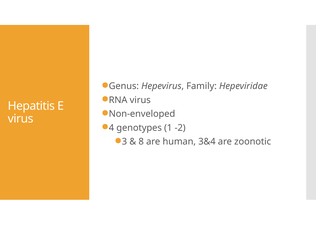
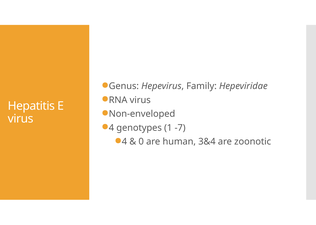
-2: -2 -> -7
3 at (124, 142): 3 -> 4
8: 8 -> 0
